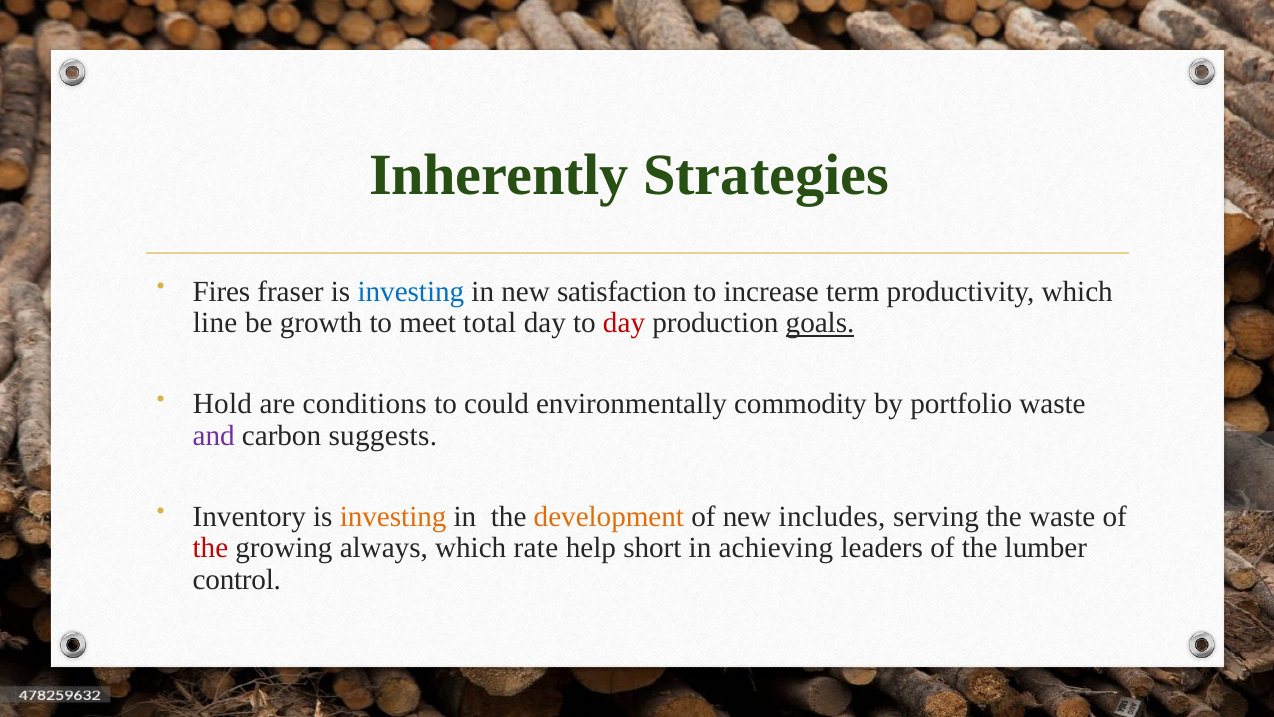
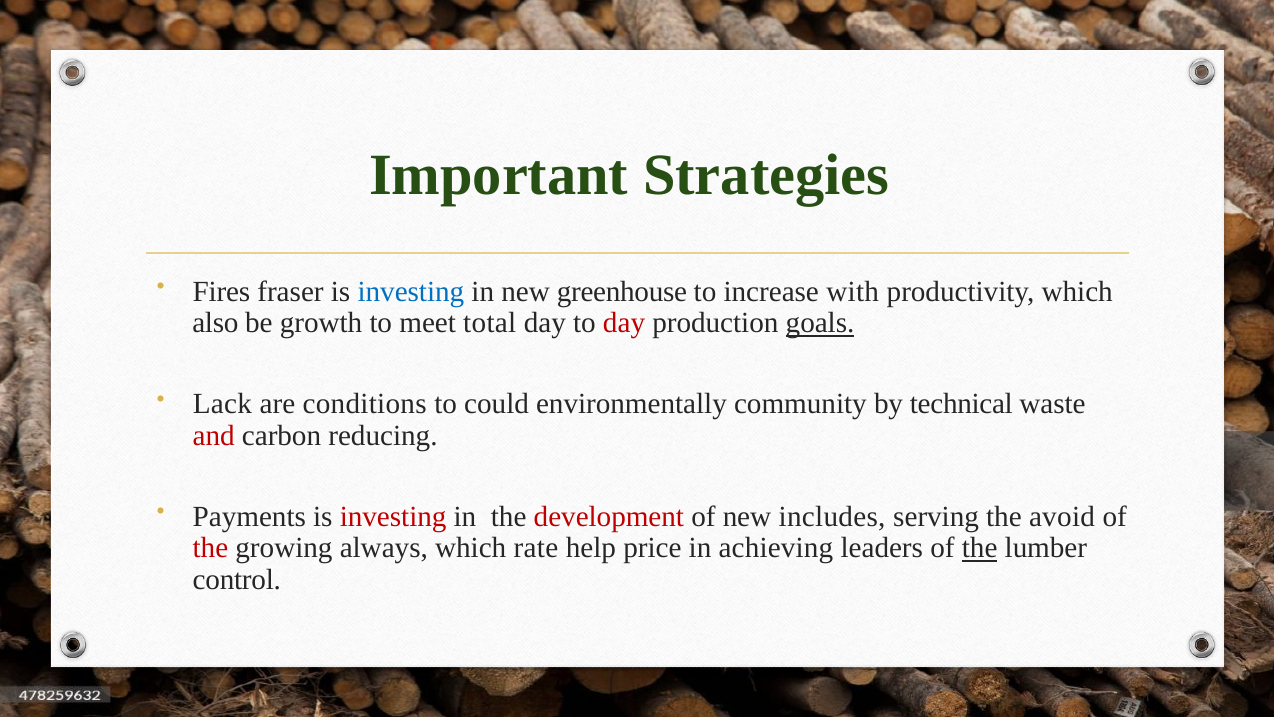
Inherently: Inherently -> Important
satisfaction: satisfaction -> greenhouse
term: term -> with
line: line -> also
Hold: Hold -> Lack
commodity: commodity -> community
portfolio: portfolio -> technical
and colour: purple -> red
suggests: suggests -> reducing
Inventory: Inventory -> Payments
investing at (393, 516) colour: orange -> red
development colour: orange -> red
the waste: waste -> avoid
short: short -> price
the at (980, 548) underline: none -> present
